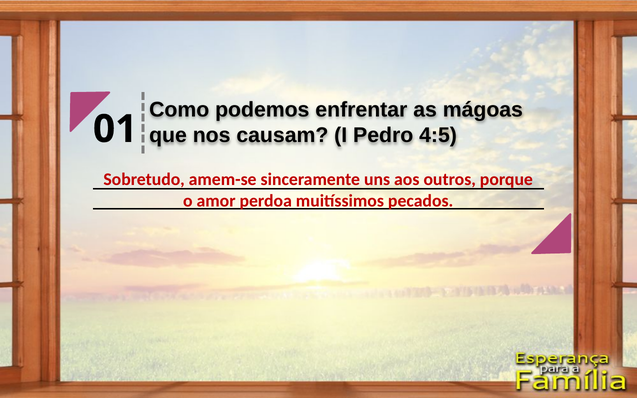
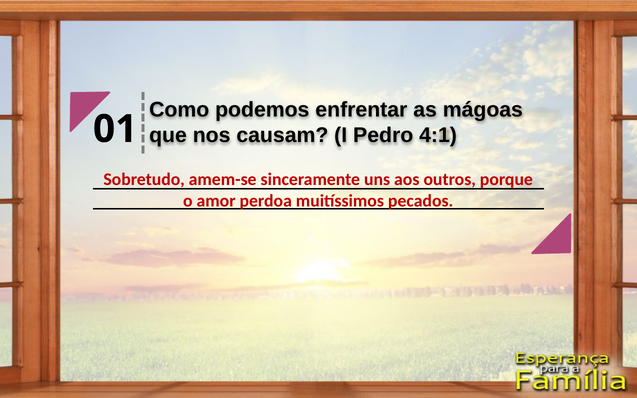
4:5: 4:5 -> 4:1
